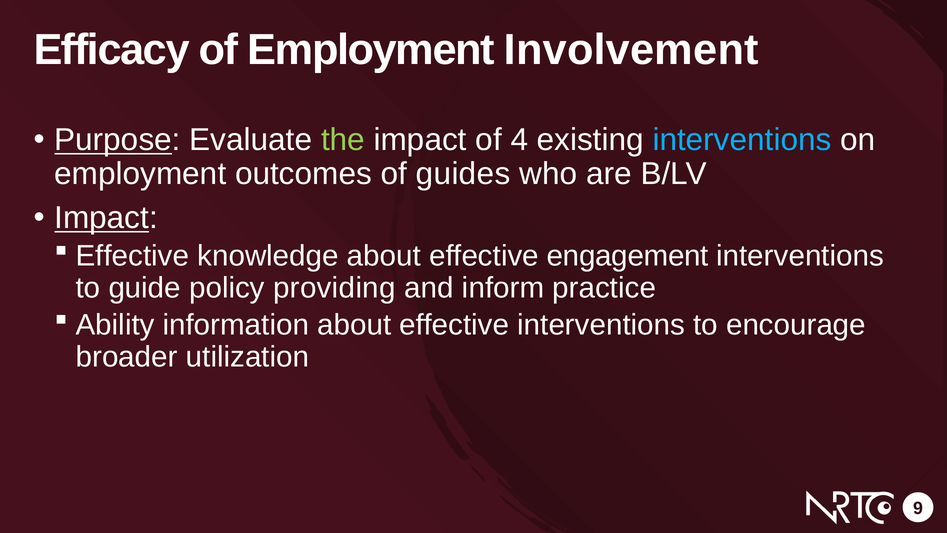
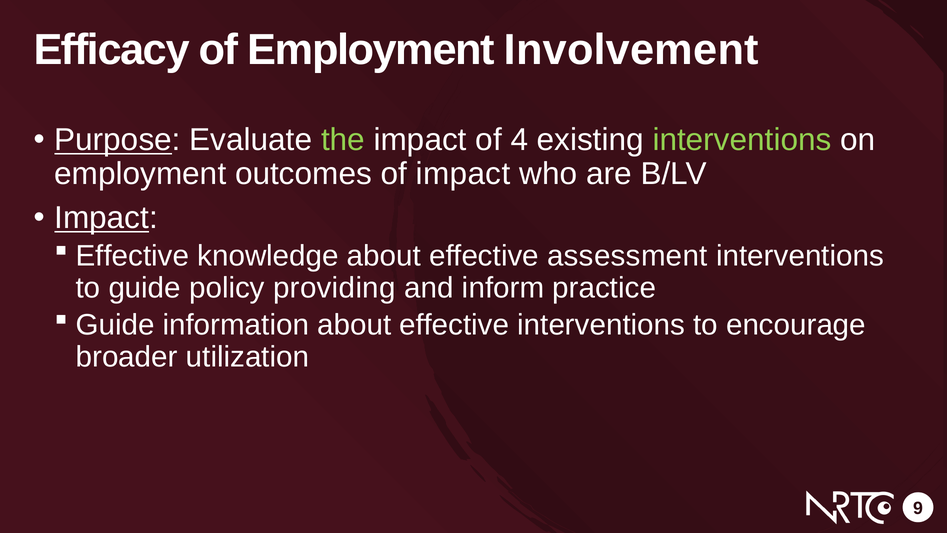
interventions at (742, 140) colour: light blue -> light green
of guides: guides -> impact
engagement: engagement -> assessment
Ability at (115, 325): Ability -> Guide
